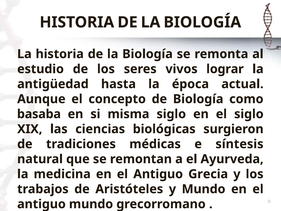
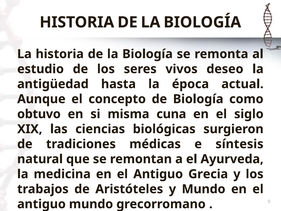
lograr: lograr -> deseo
basaba: basaba -> obtuvo
misma siglo: siglo -> cuna
